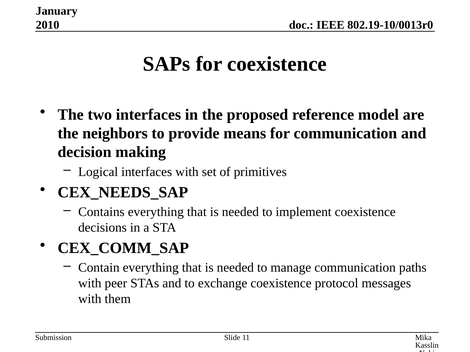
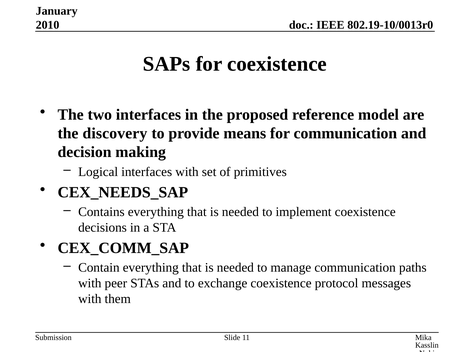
neighbors: neighbors -> discovery
